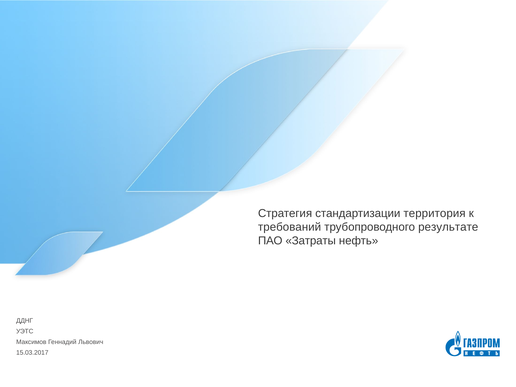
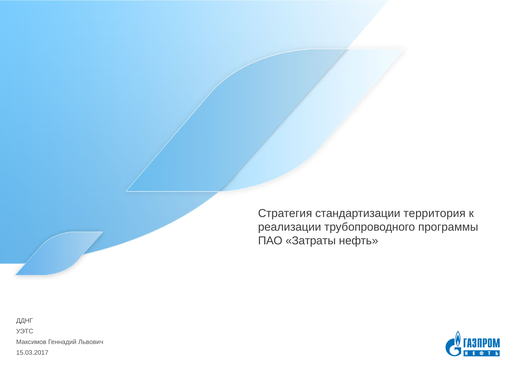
требований: требований -> реализации
результате: результате -> программы
